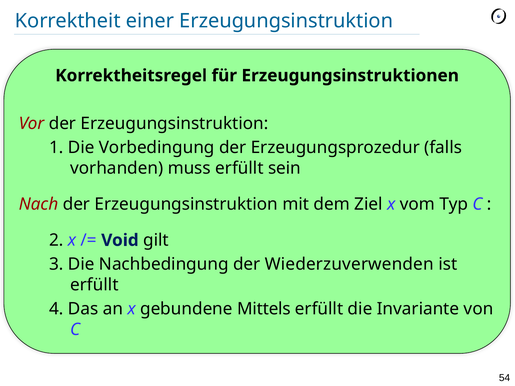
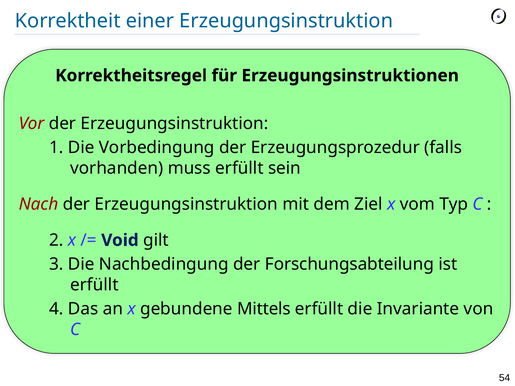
Wiederzuverwenden: Wiederzuverwenden -> Forschungsabteilung
